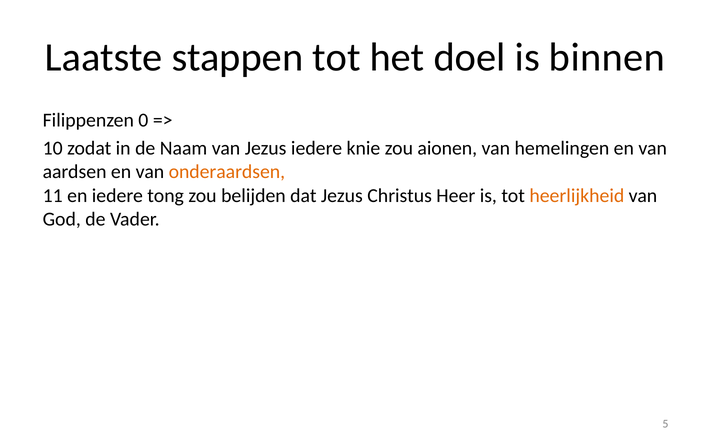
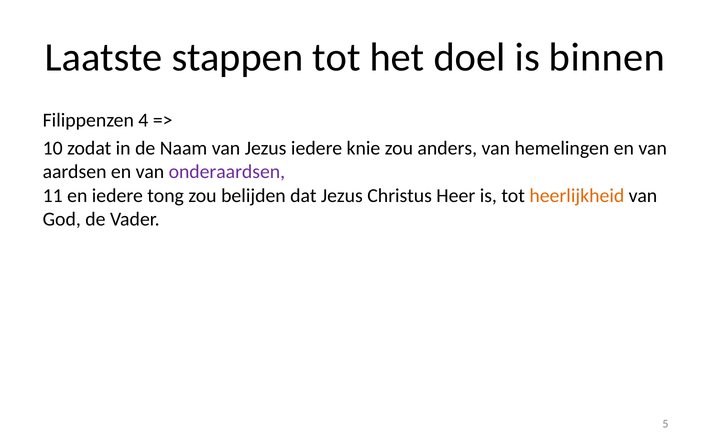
0: 0 -> 4
aionen: aionen -> anders
onderaardsen colour: orange -> purple
